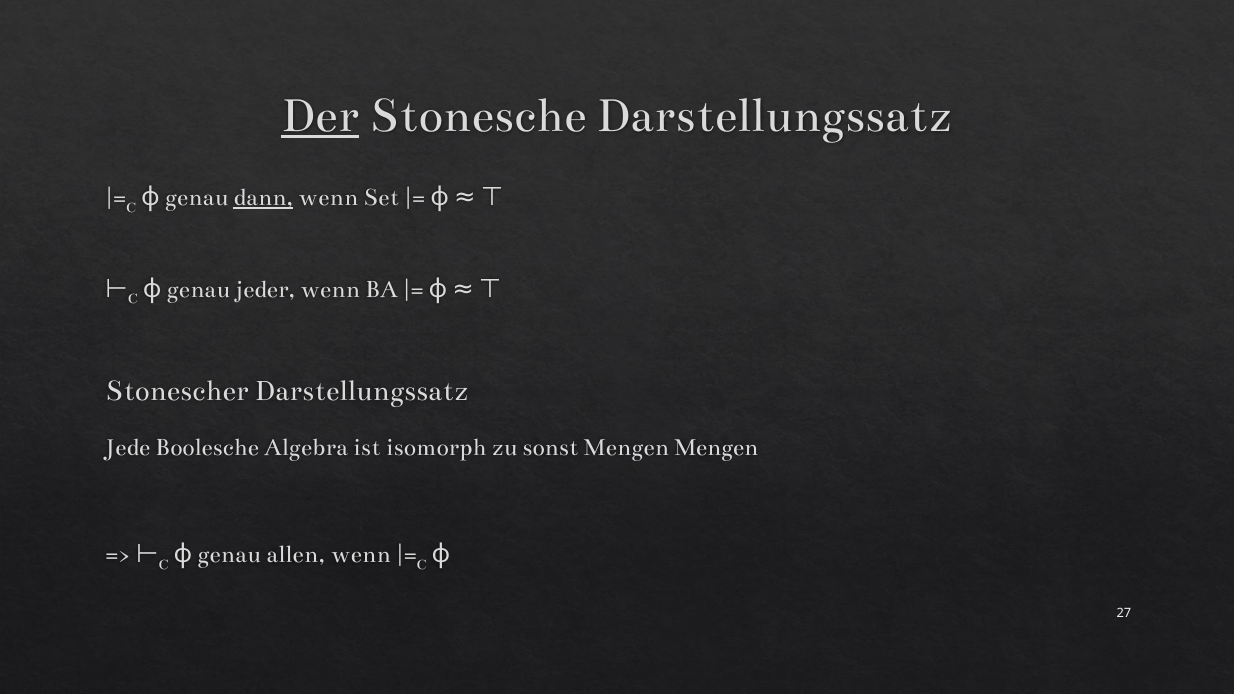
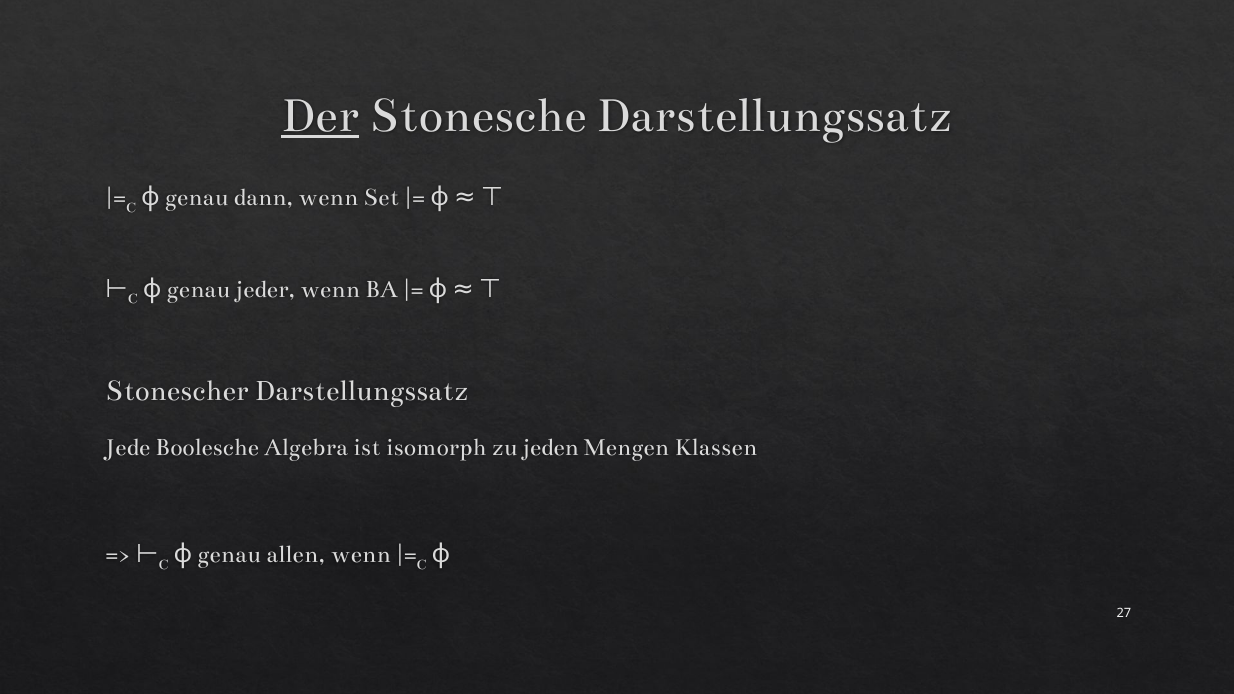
dann underline: present -> none
sonst: sonst -> jeden
Mengen Mengen: Mengen -> Klassen
